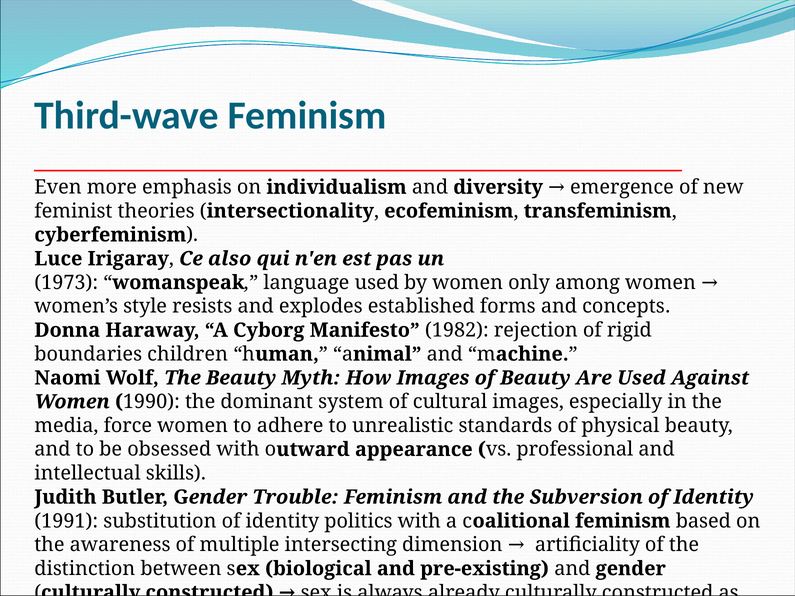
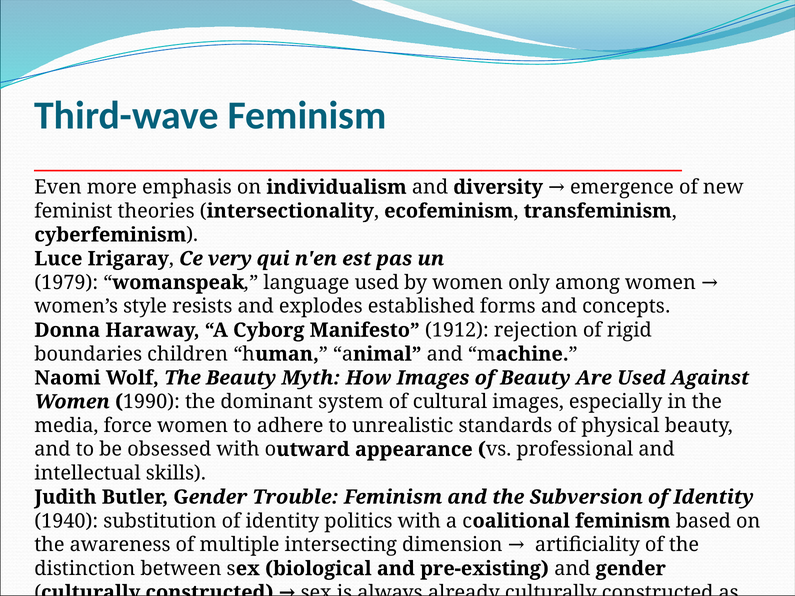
also: also -> very
1973: 1973 -> 1979
1982: 1982 -> 1912
1991: 1991 -> 1940
